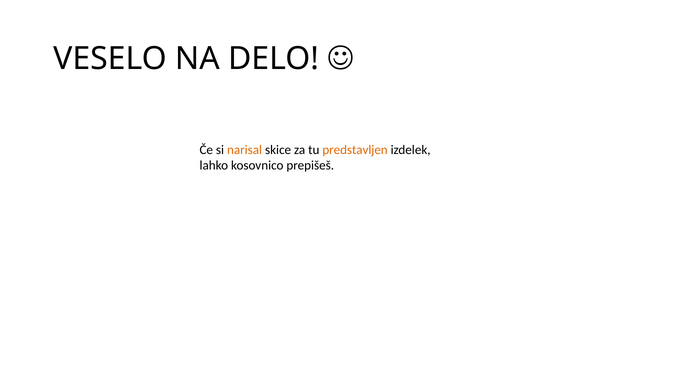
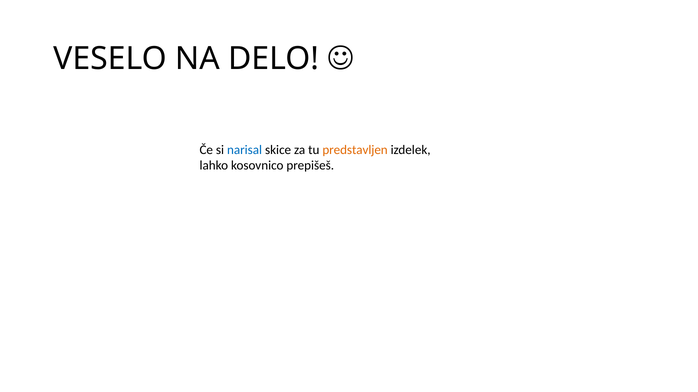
narisal colour: orange -> blue
